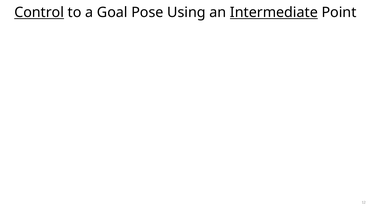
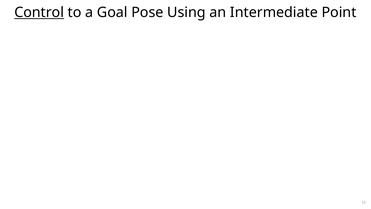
Intermediate underline: present -> none
